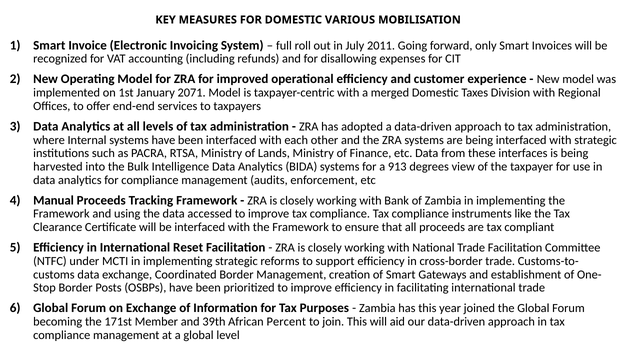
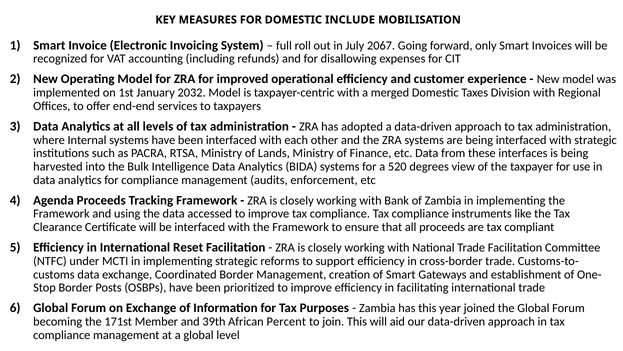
VARIOUS: VARIOUS -> INCLUDE
2011: 2011 -> 2067
2071: 2071 -> 2032
913: 913 -> 520
Manual: Manual -> Agenda
